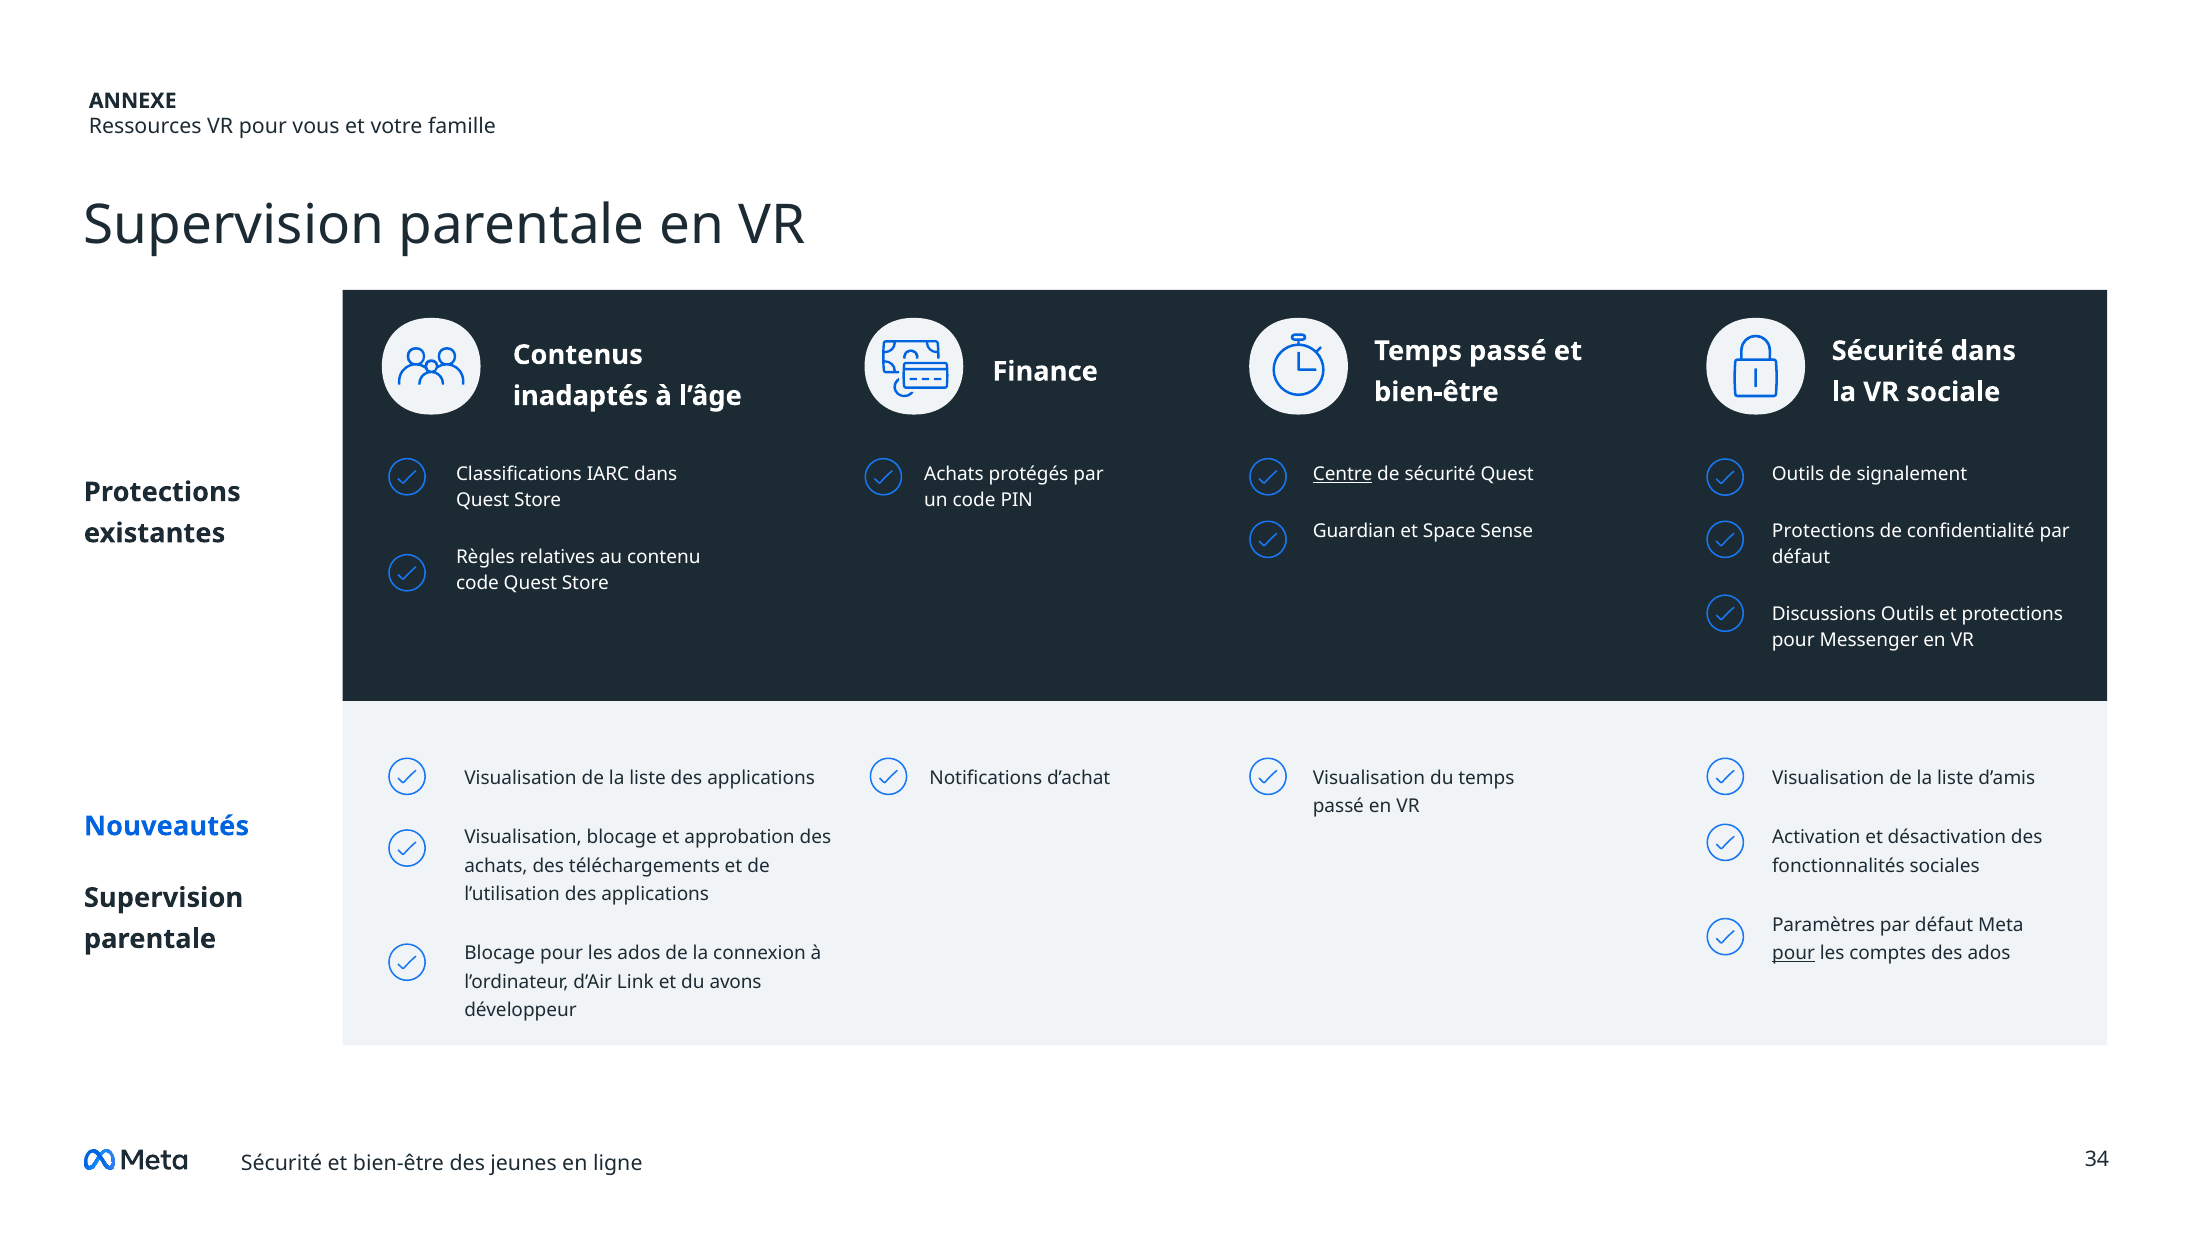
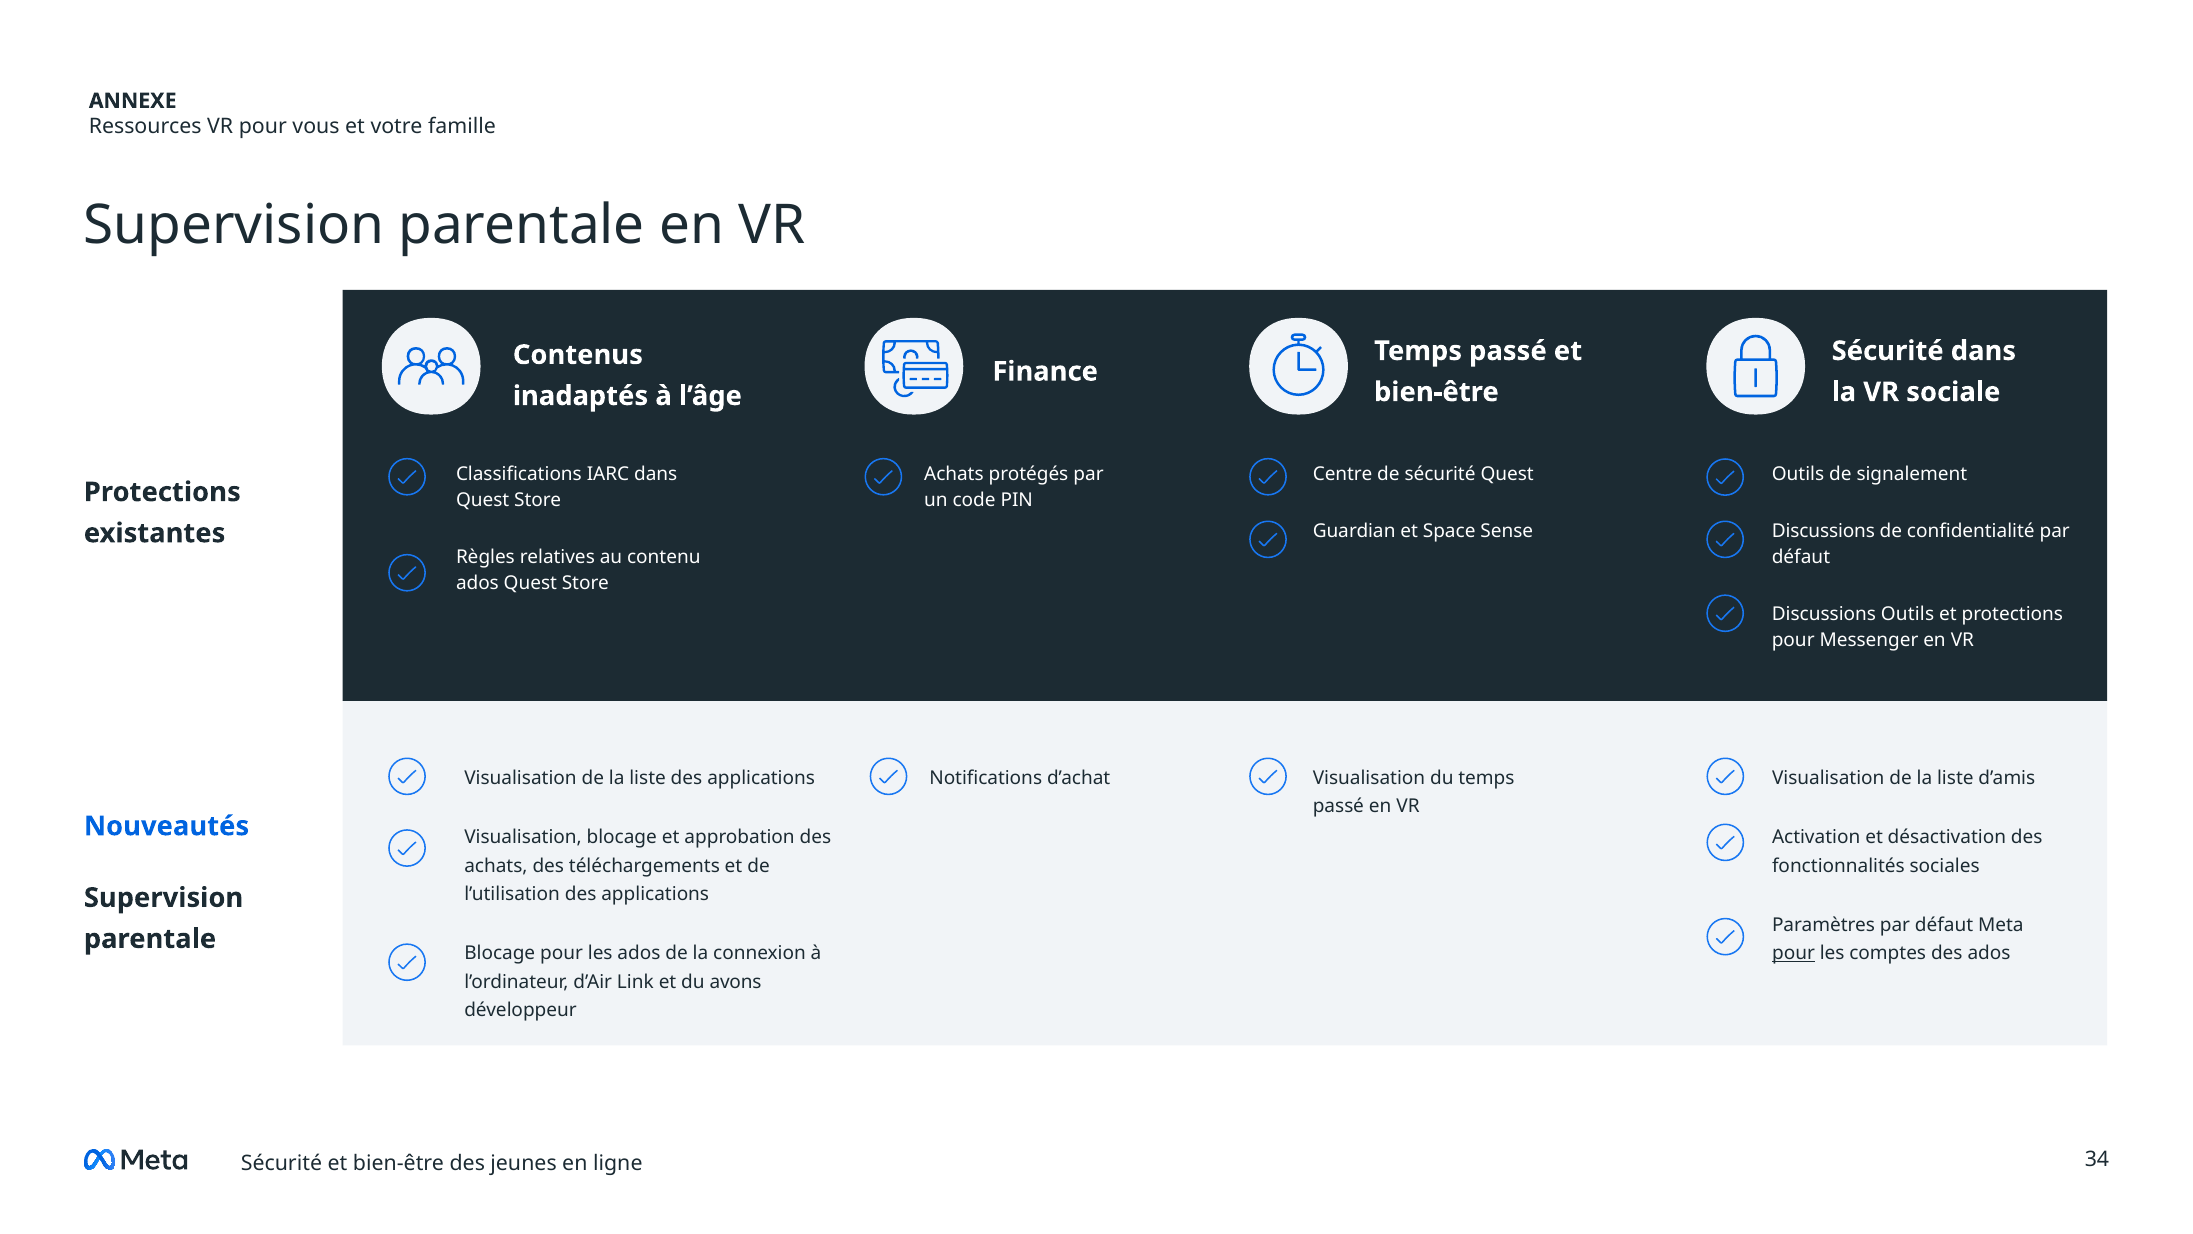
Centre underline: present -> none
Protections at (1823, 531): Protections -> Discussions
code at (477, 583): code -> ados
